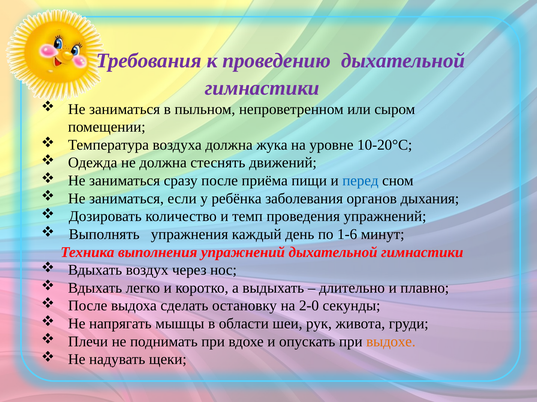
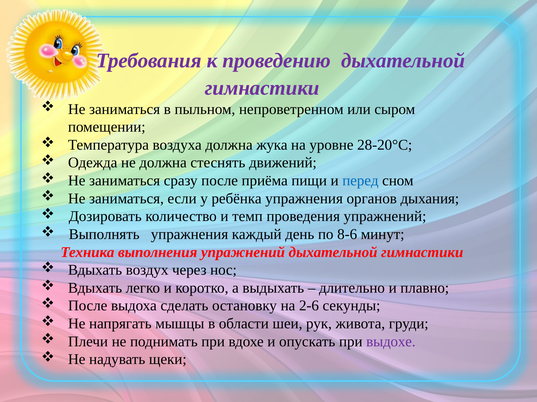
10-20°С: 10-20°С -> 28-20°С
ребёнка заболевания: заболевания -> упражнения
1-6: 1-6 -> 8-6
2-0: 2-0 -> 2-6
выдохе colour: orange -> purple
